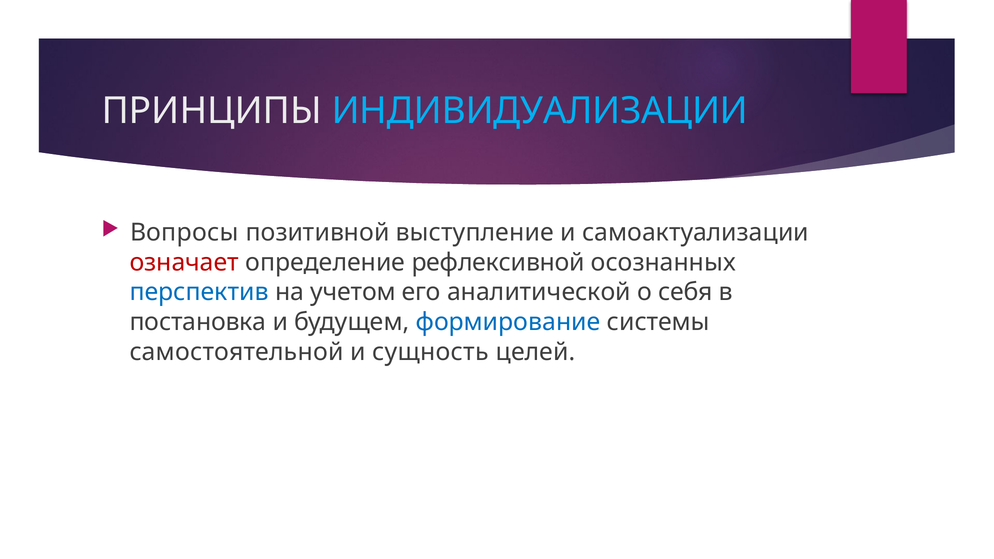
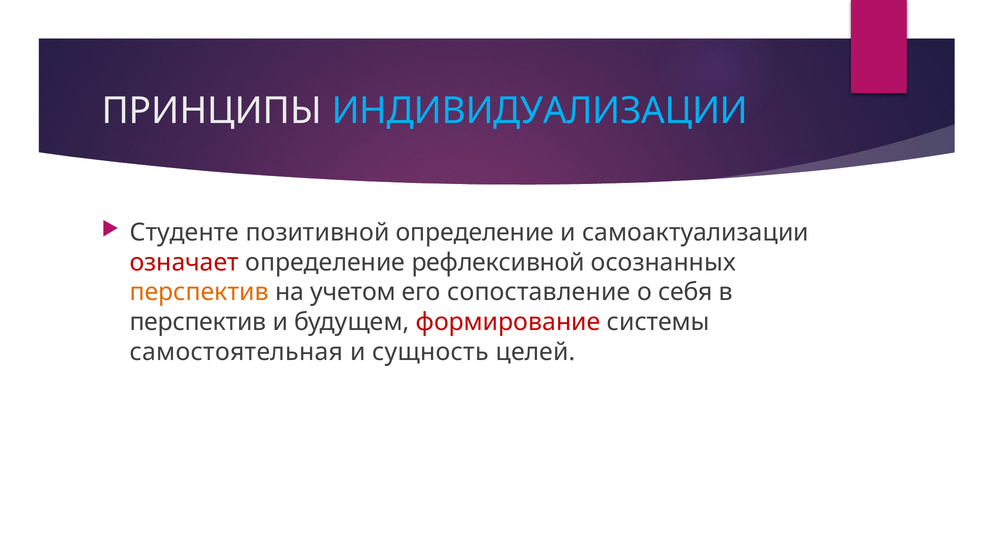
Вопросы: Вопросы -> Студенте
позитивной выступление: выступление -> определение
перспектив at (199, 292) colour: blue -> orange
аналитической: аналитической -> сопоставление
постановка at (198, 322): постановка -> перспектив
формирование colour: blue -> red
самостоятельной: самостоятельной -> самостоятельная
